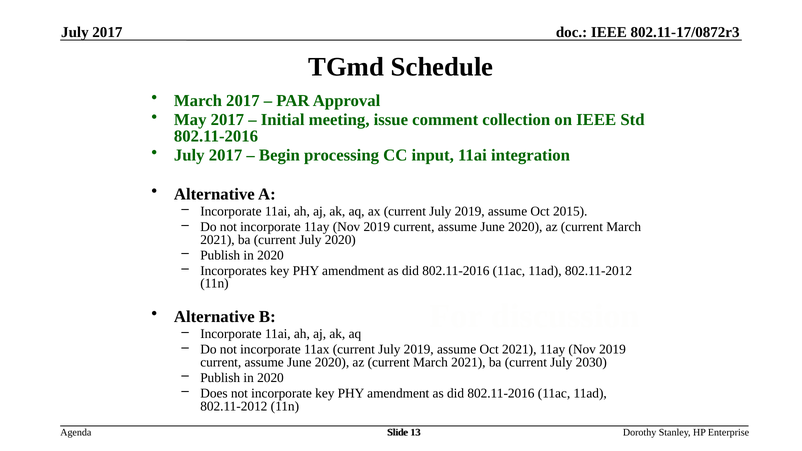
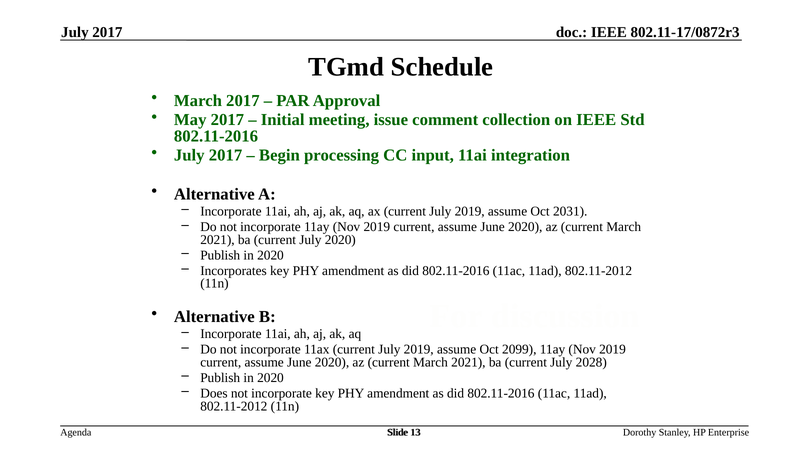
2015: 2015 -> 2031
Oct 2021: 2021 -> 2099
2030: 2030 -> 2028
